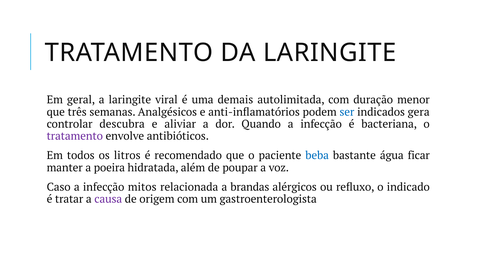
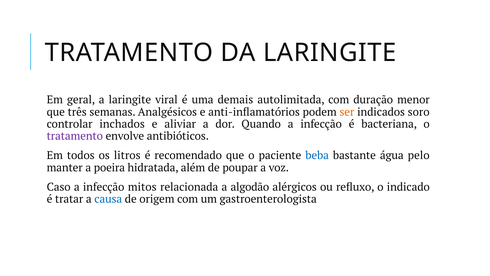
ser colour: blue -> orange
gera: gera -> soro
descubra: descubra -> inchados
ficar: ficar -> pelo
brandas: brandas -> algodão
causa colour: purple -> blue
